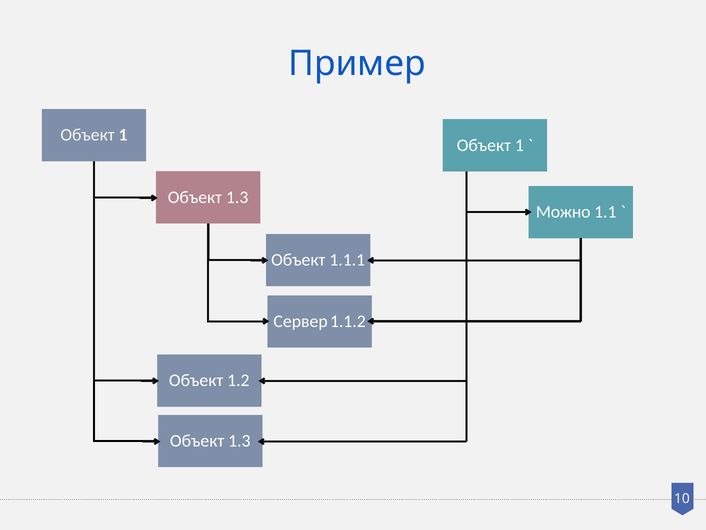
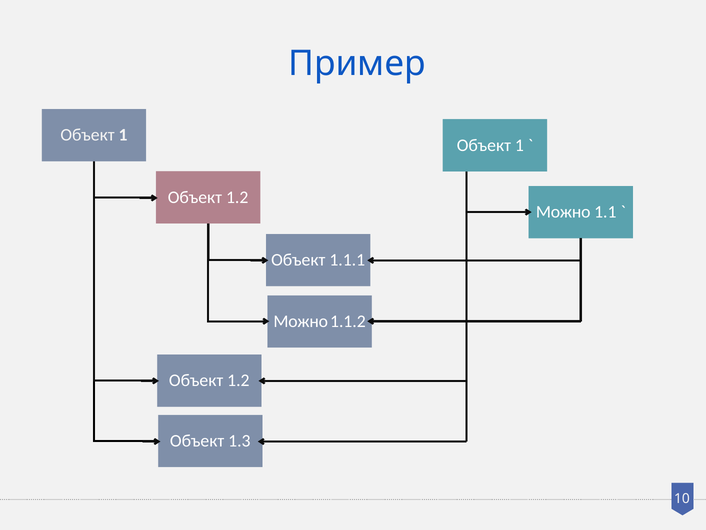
1.3 at (237, 197): 1.3 -> 1.2
Сервер at (301, 321): Сервер -> Можно
